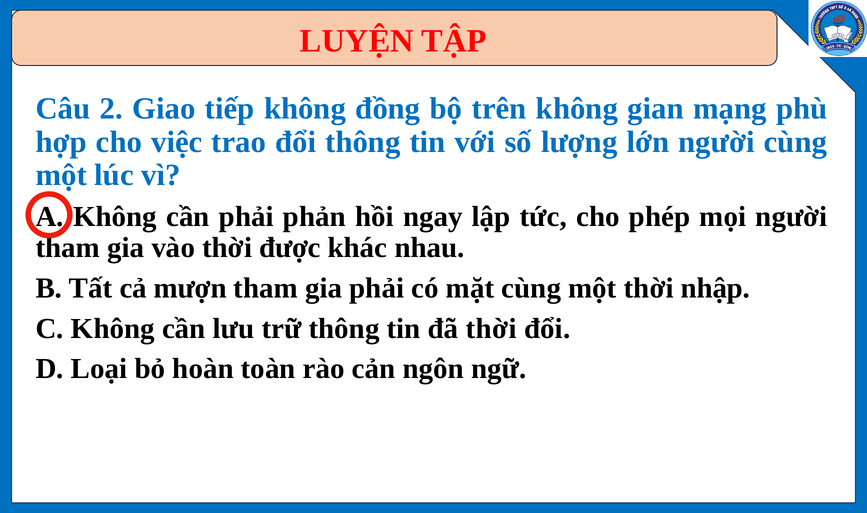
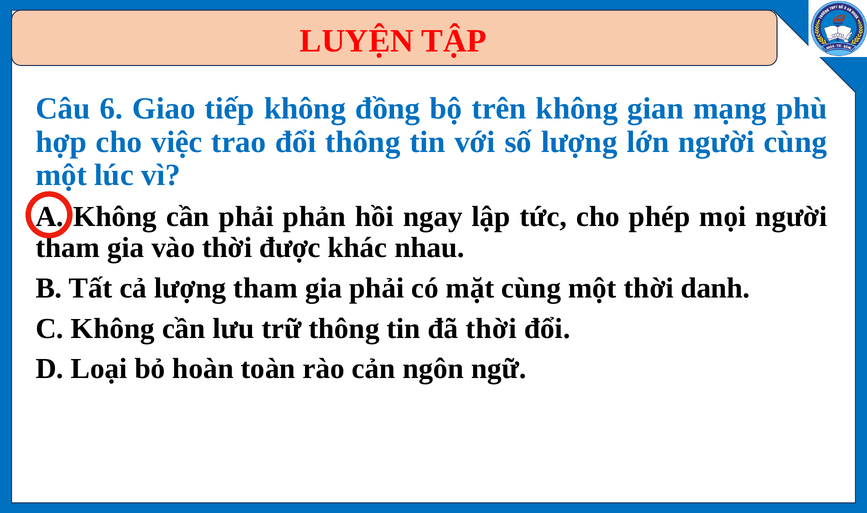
2: 2 -> 6
cả mượn: mượn -> lượng
nhập: nhập -> danh
